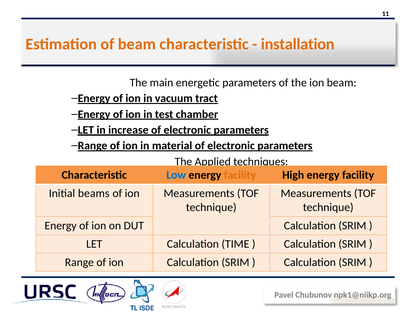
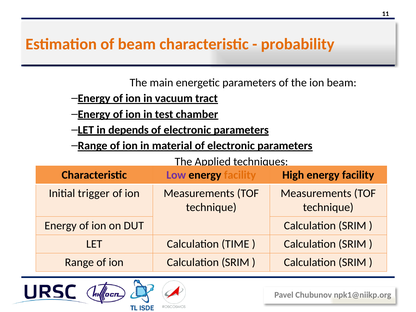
installation: installation -> probability
increase: increase -> depends
Low colour: blue -> purple
beams: beams -> trigger
